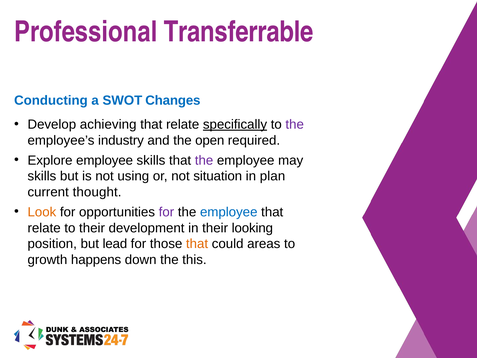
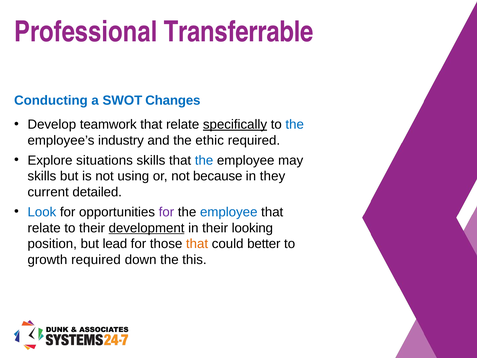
achieving: achieving -> teamwork
the at (295, 124) colour: purple -> blue
open: open -> ethic
Explore employee: employee -> situations
the at (204, 160) colour: purple -> blue
situation: situation -> because
plan: plan -> they
thought: thought -> detailed
Look colour: orange -> blue
development underline: none -> present
areas: areas -> better
growth happens: happens -> required
